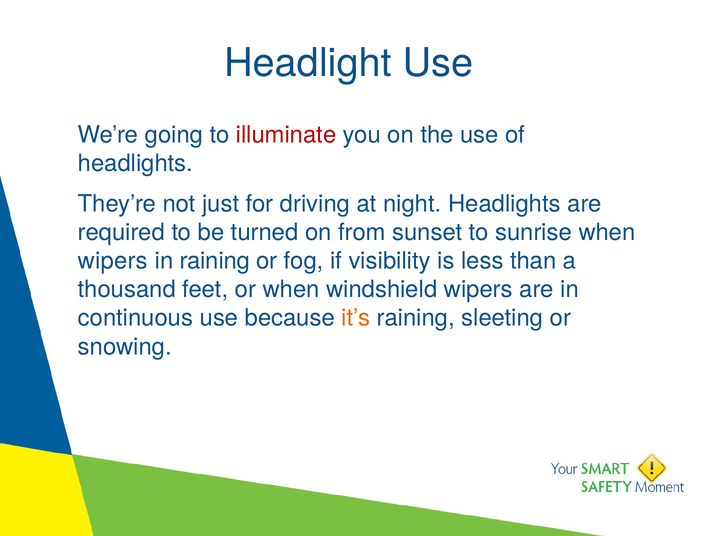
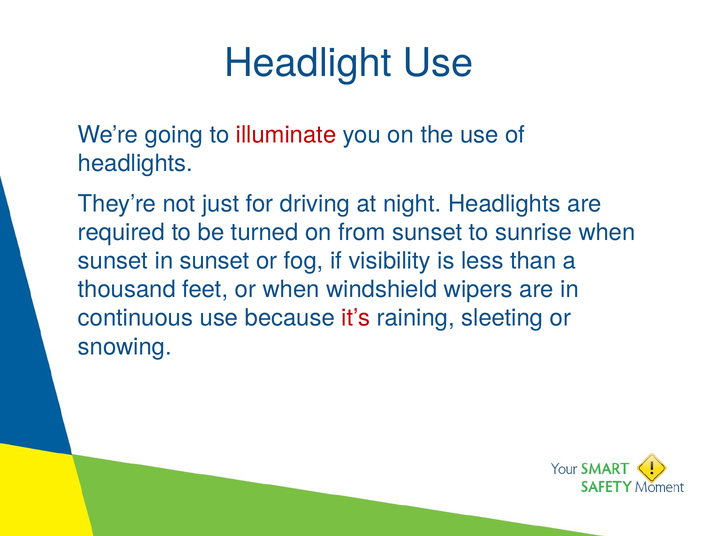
wipers at (113, 261): wipers -> sunset
in raining: raining -> sunset
it’s colour: orange -> red
